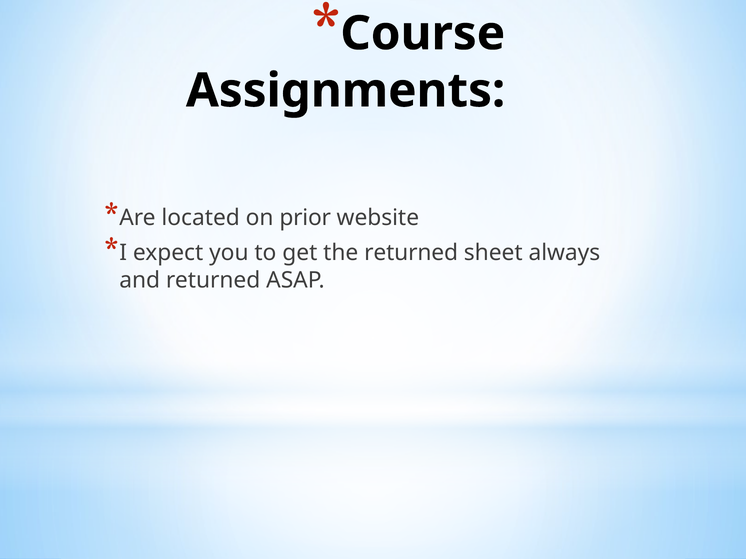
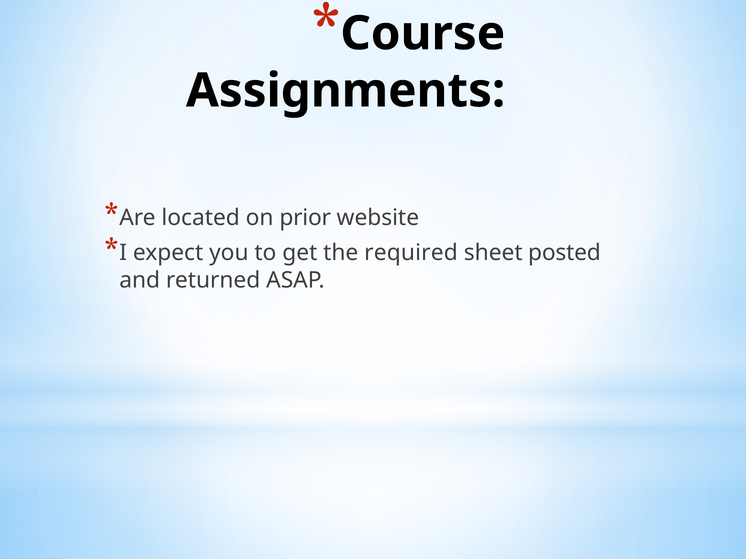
the returned: returned -> required
always: always -> posted
